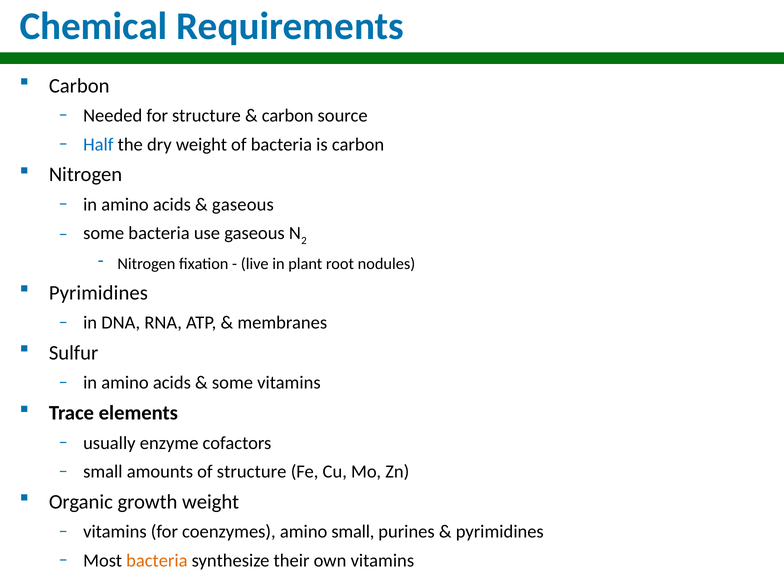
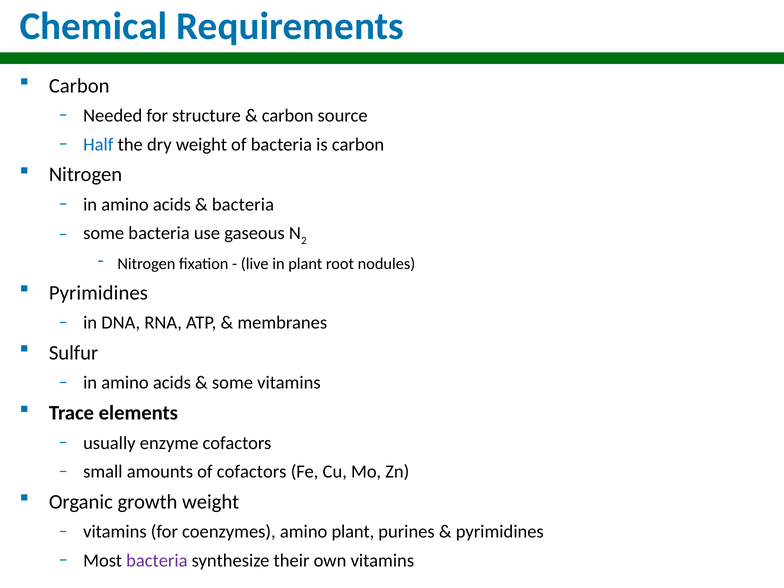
gaseous at (243, 205): gaseous -> bacteria
of structure: structure -> cofactors
amino small: small -> plant
bacteria at (157, 561) colour: orange -> purple
